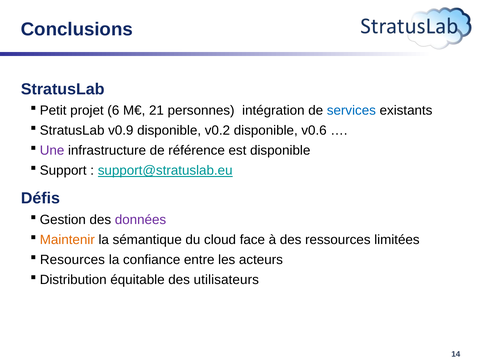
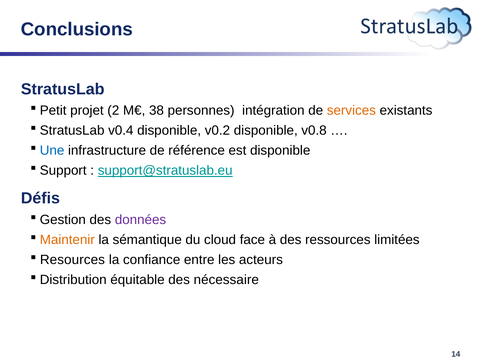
6: 6 -> 2
21: 21 -> 38
services colour: blue -> orange
v0.9: v0.9 -> v0.4
v0.6: v0.6 -> v0.8
Une colour: purple -> blue
utilisateurs: utilisateurs -> nécessaire
